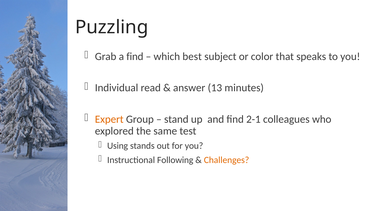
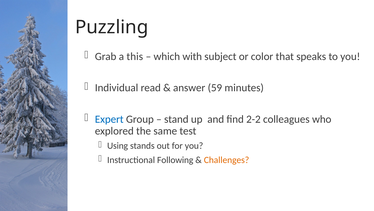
a find: find -> this
best: best -> with
13: 13 -> 59
Expert colour: orange -> blue
2-1: 2-1 -> 2-2
